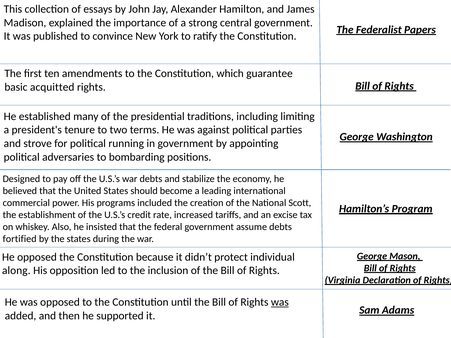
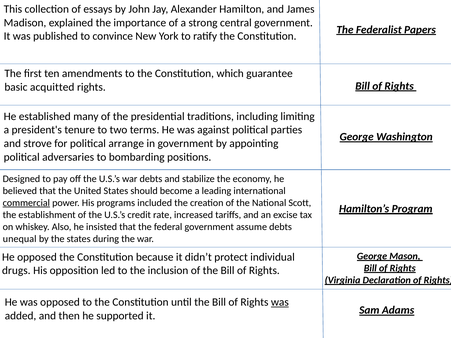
running: running -> arrange
commercial underline: none -> present
fortified: fortified -> unequal
along: along -> drugs
